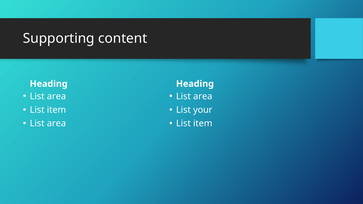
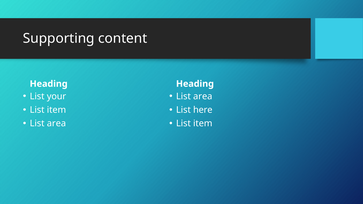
area at (56, 96): area -> your
your: your -> here
